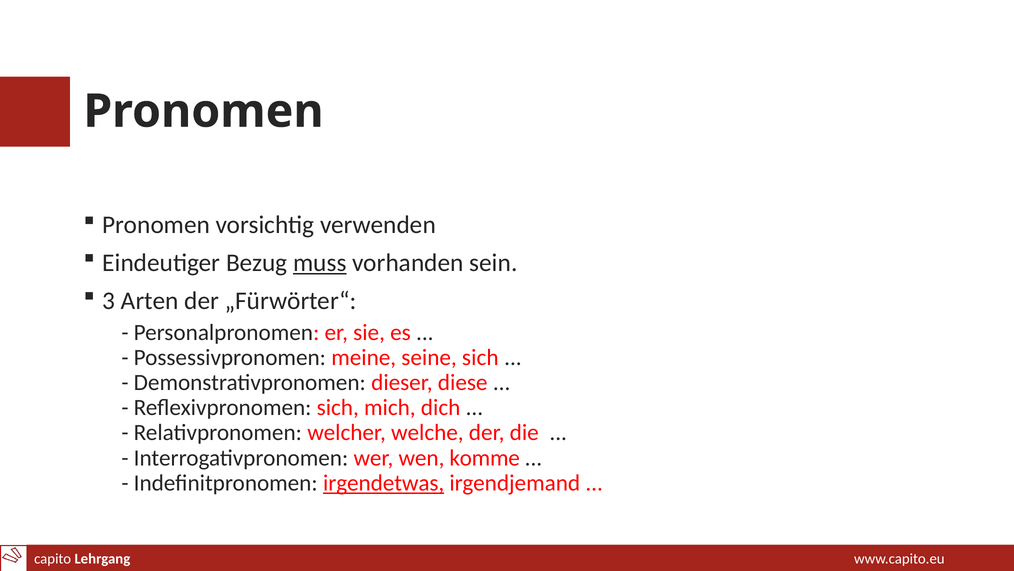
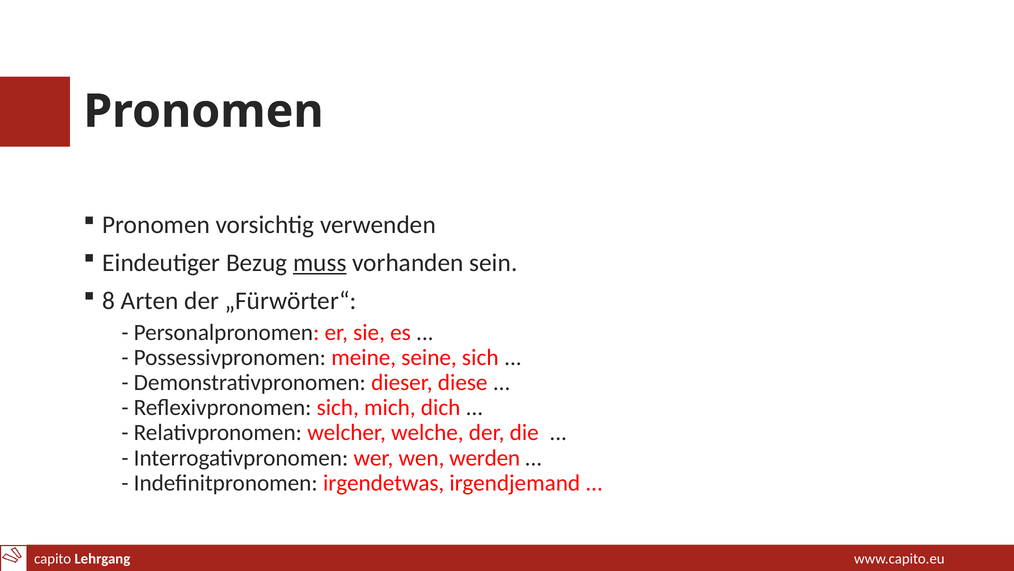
3: 3 -> 8
komme: komme -> werden
irgendetwas underline: present -> none
